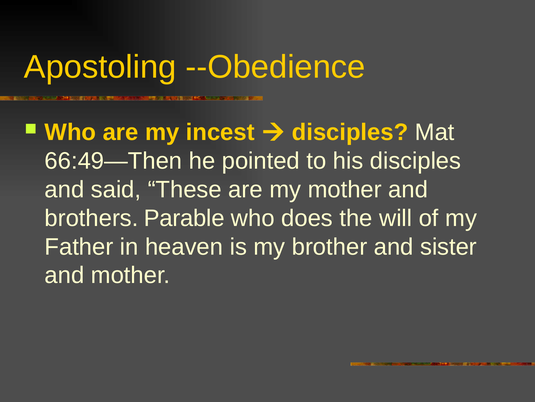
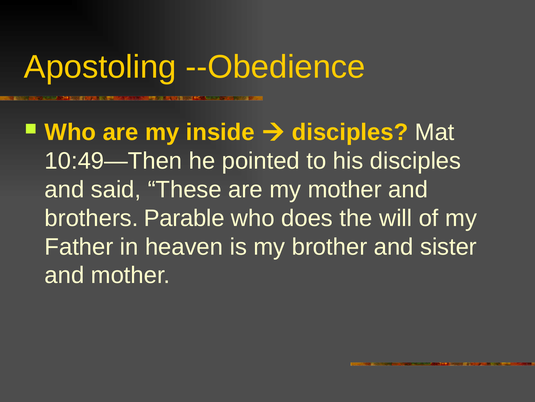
incest: incest -> inside
66:49—Then: 66:49—Then -> 10:49—Then
